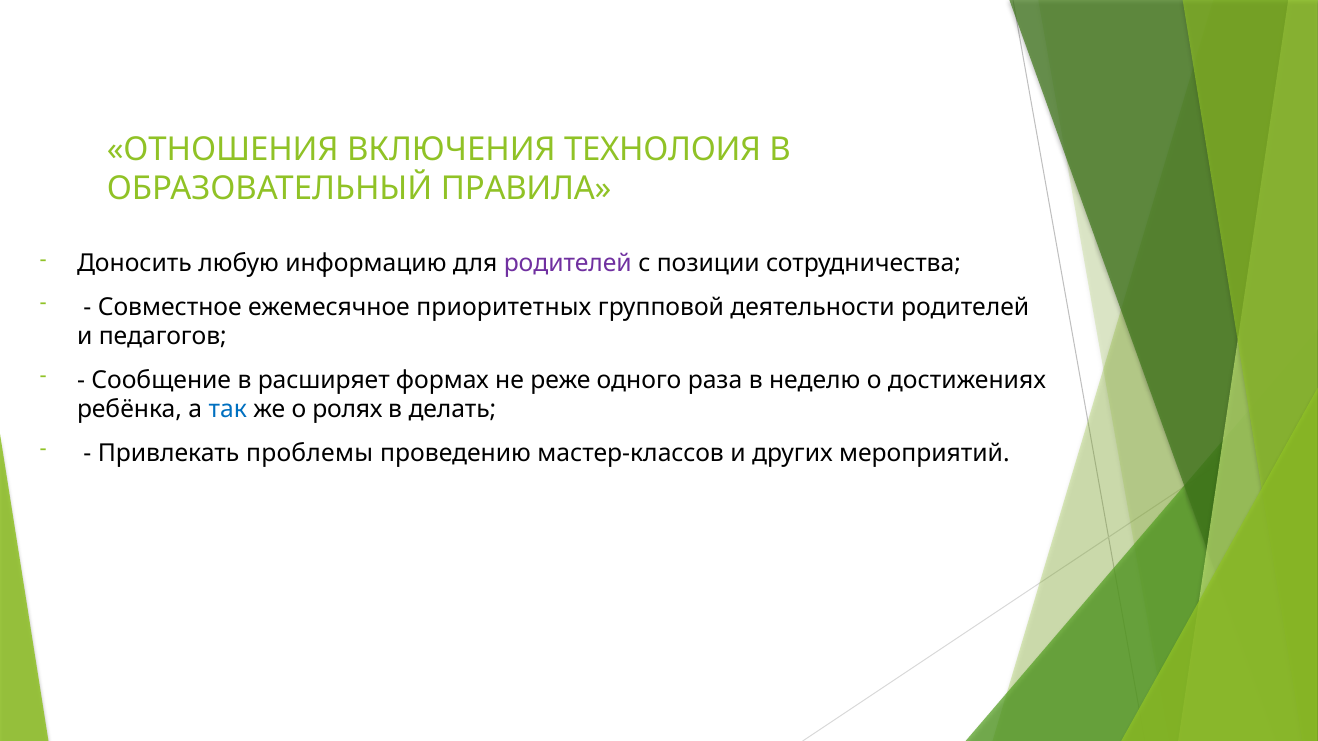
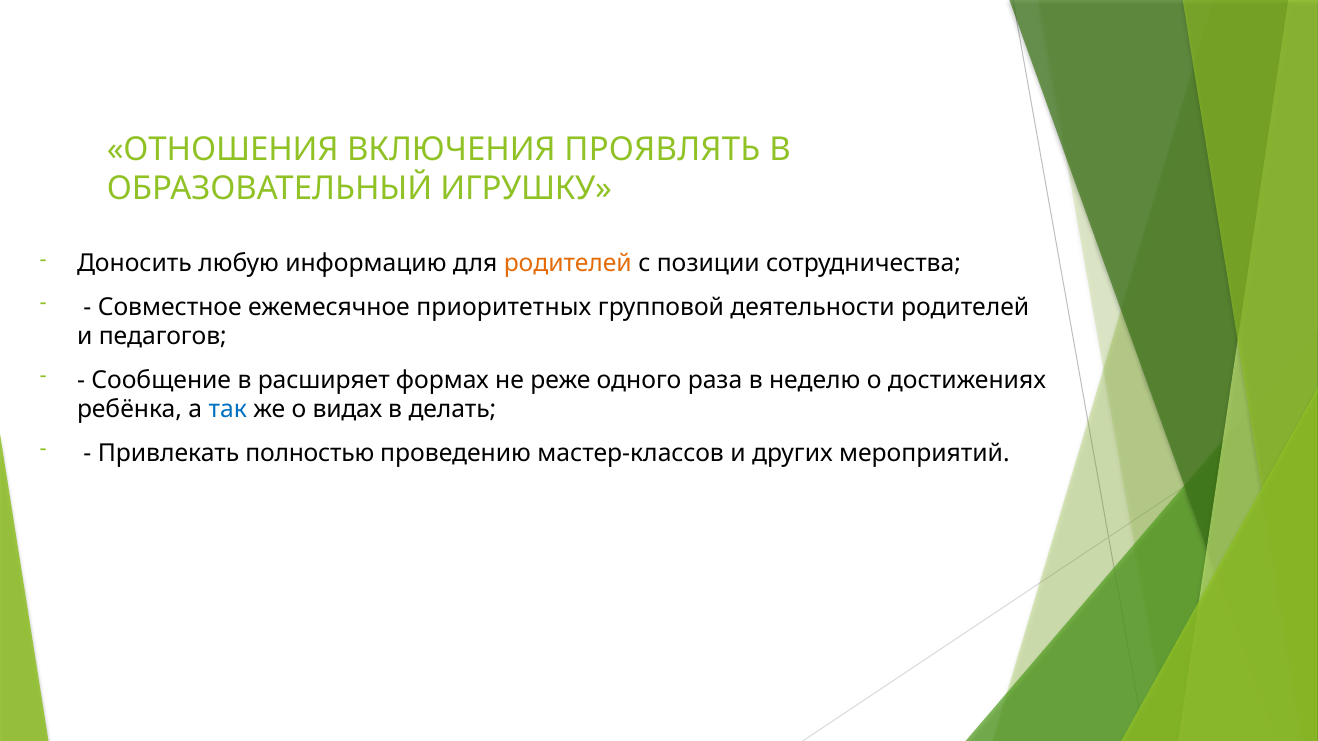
ТЕХНОЛОИЯ: ТЕХНОЛОИЯ -> ПРОЯВЛЯТЬ
ПРАВИЛА: ПРАВИЛА -> ИГРУШКУ
родителей at (568, 264) colour: purple -> orange
ролях: ролях -> видах
проблемы: проблемы -> полностью
